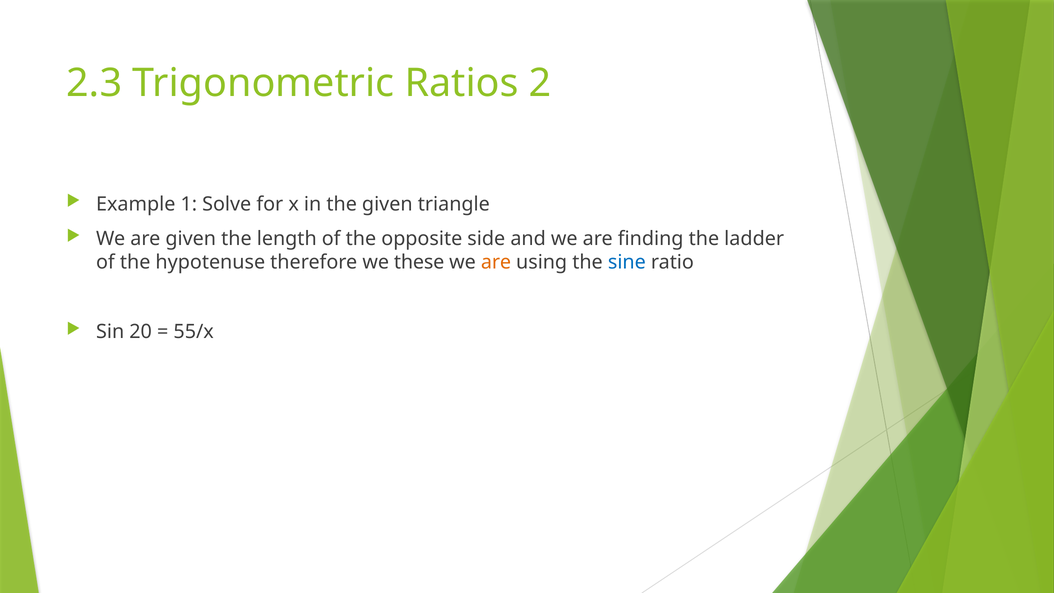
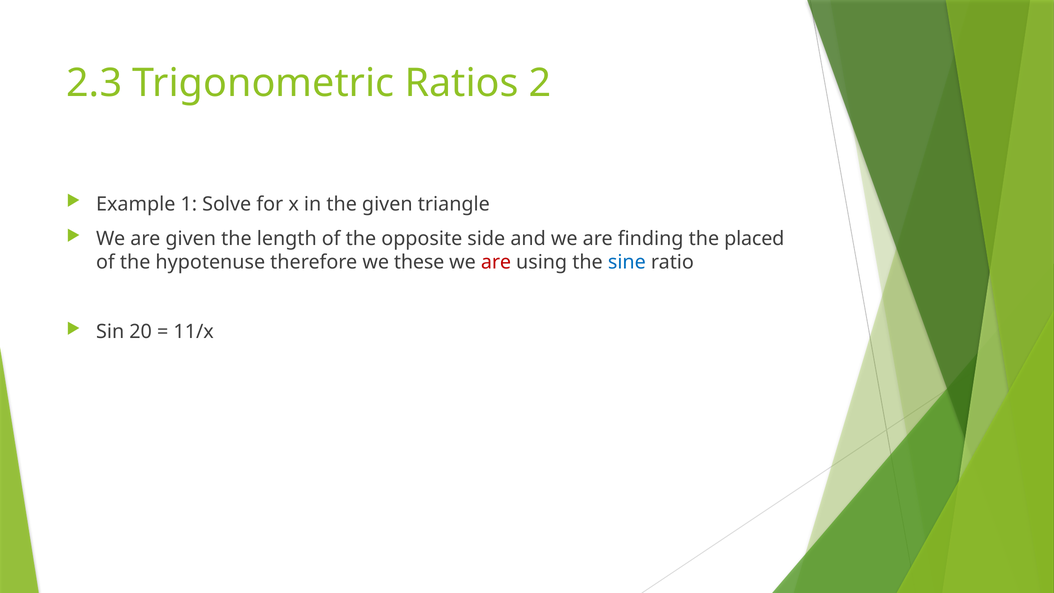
ladder: ladder -> placed
are at (496, 262) colour: orange -> red
55/x: 55/x -> 11/x
